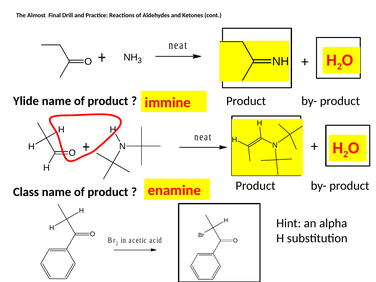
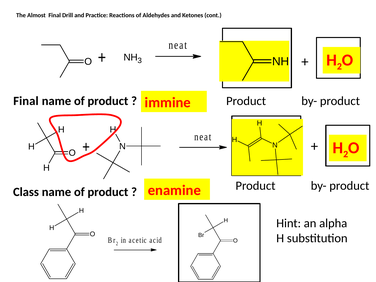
Ylide at (26, 101): Ylide -> Final
